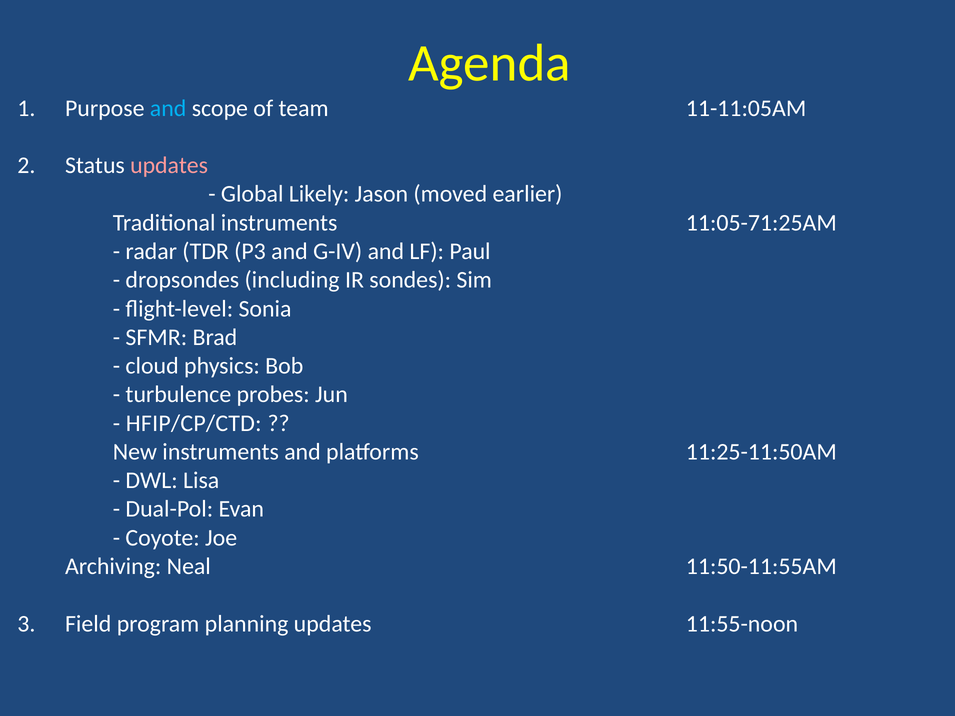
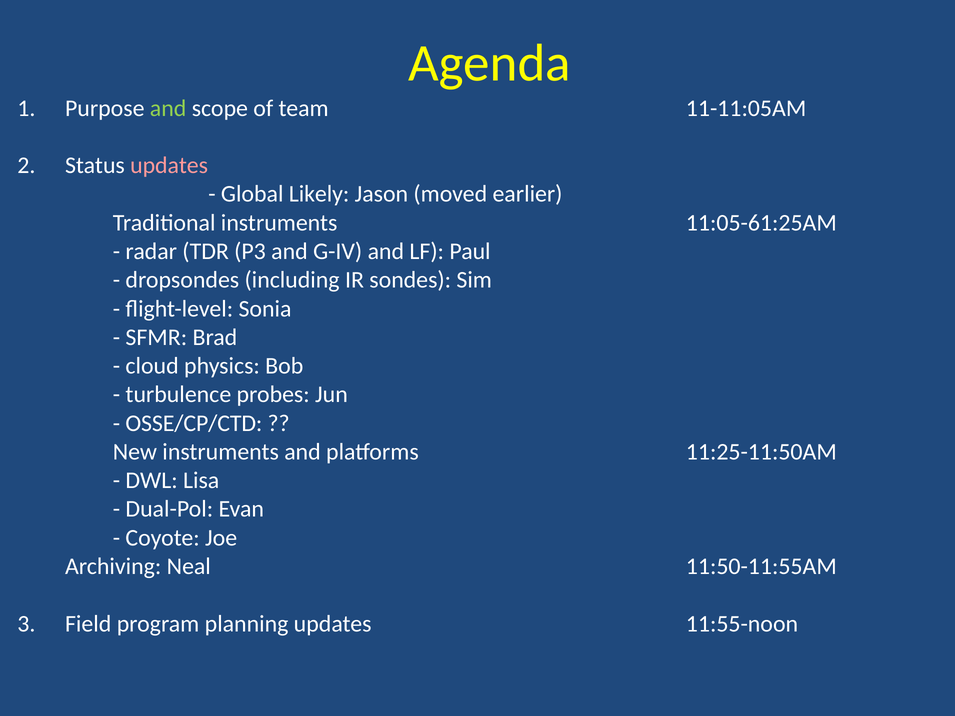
and at (168, 108) colour: light blue -> light green
11:05-71:25AM: 11:05-71:25AM -> 11:05-61:25AM
HFIP/CP/CTD: HFIP/CP/CTD -> OSSE/CP/CTD
